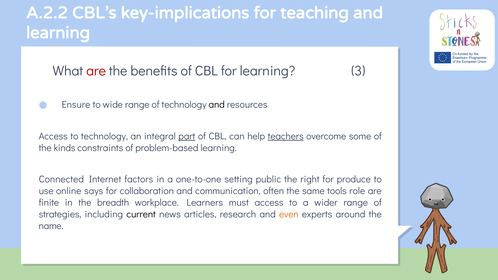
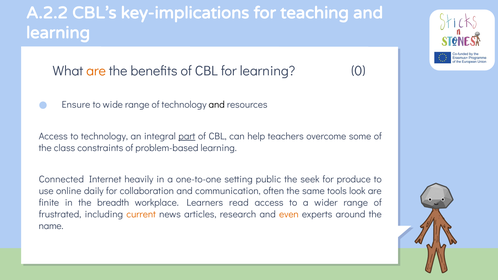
are at (96, 71) colour: red -> orange
3: 3 -> 0
teachers underline: present -> none
kinds: kinds -> class
factors: factors -> heavily
right: right -> seek
says: says -> daily
role: role -> look
must: must -> read
strategies: strategies -> frustrated
current colour: black -> orange
